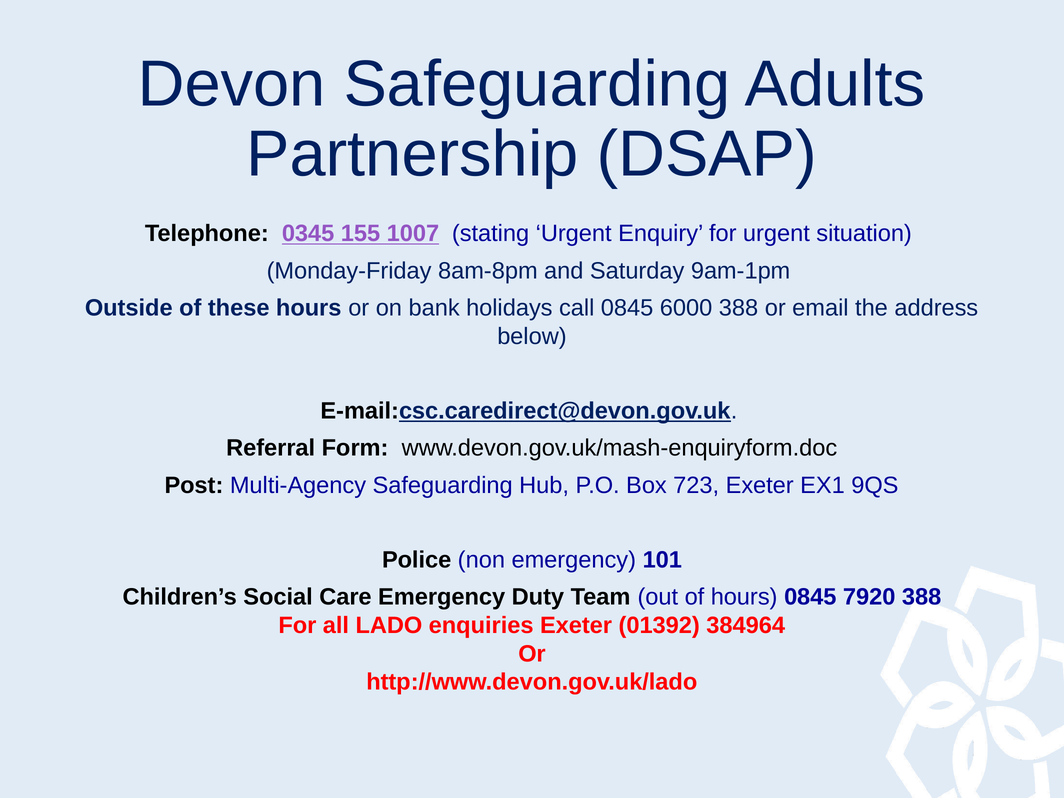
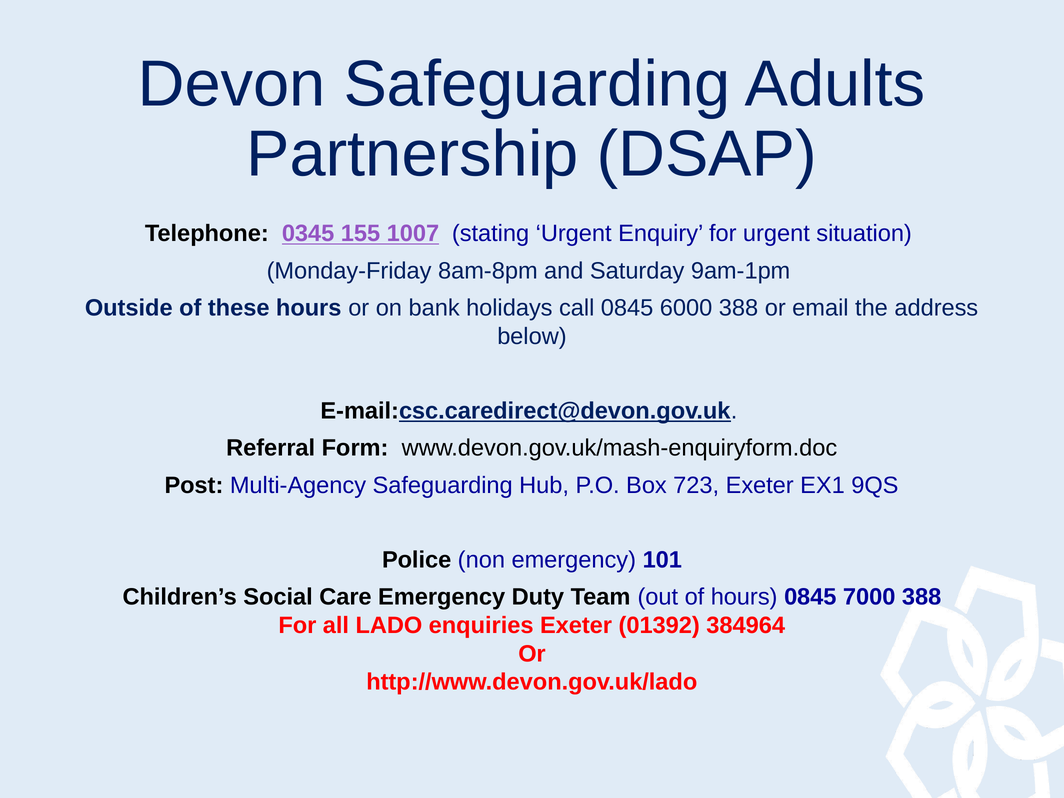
7920: 7920 -> 7000
